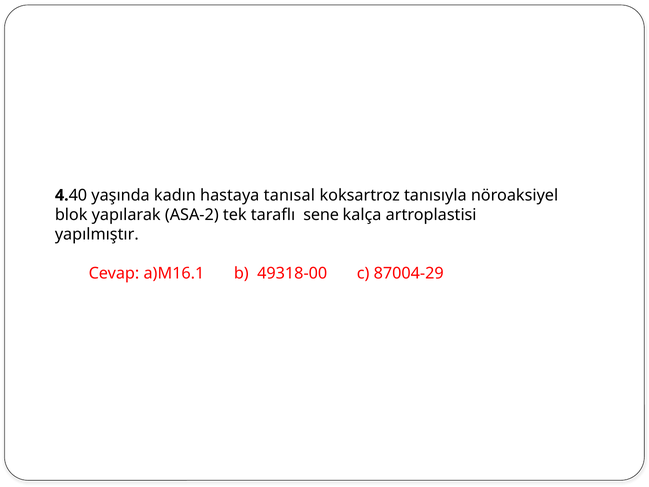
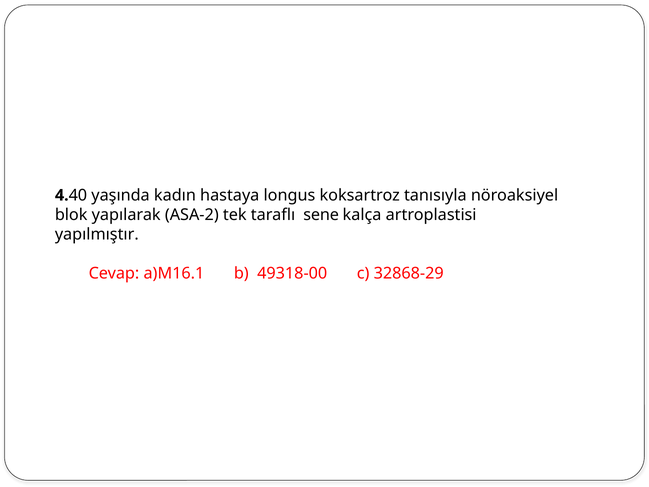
tanısal: tanısal -> longus
87004-29: 87004-29 -> 32868-29
